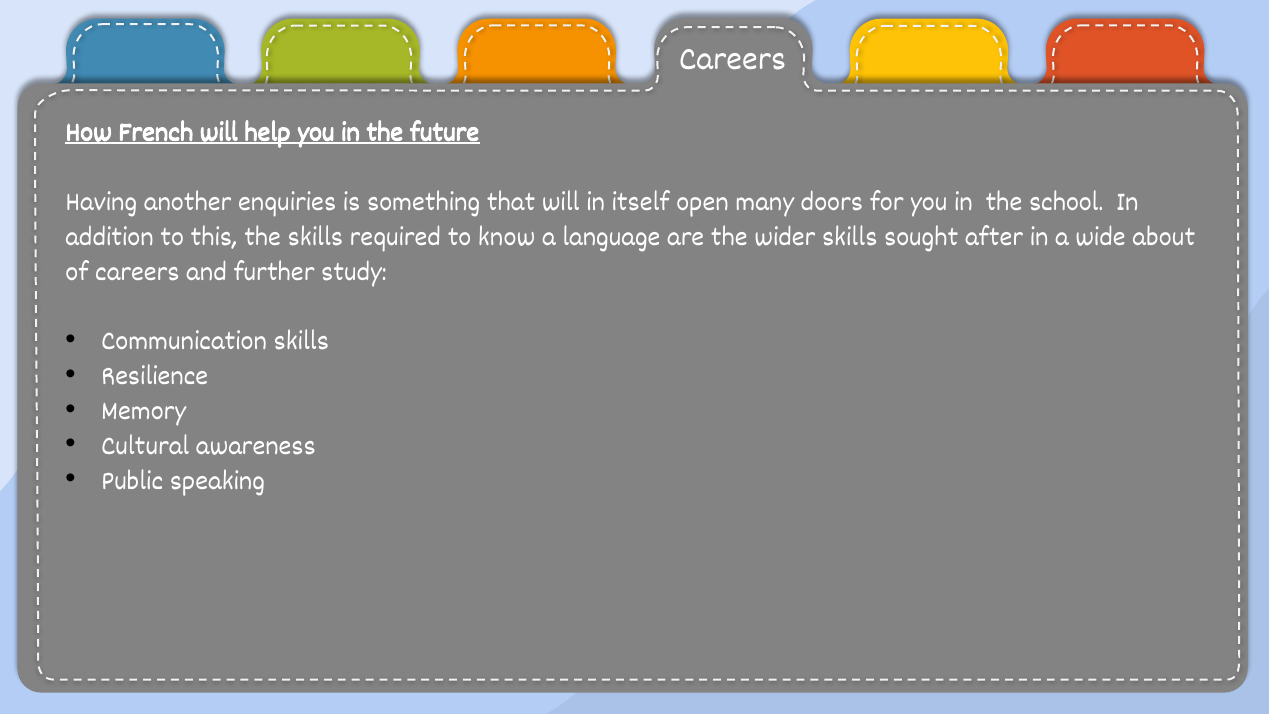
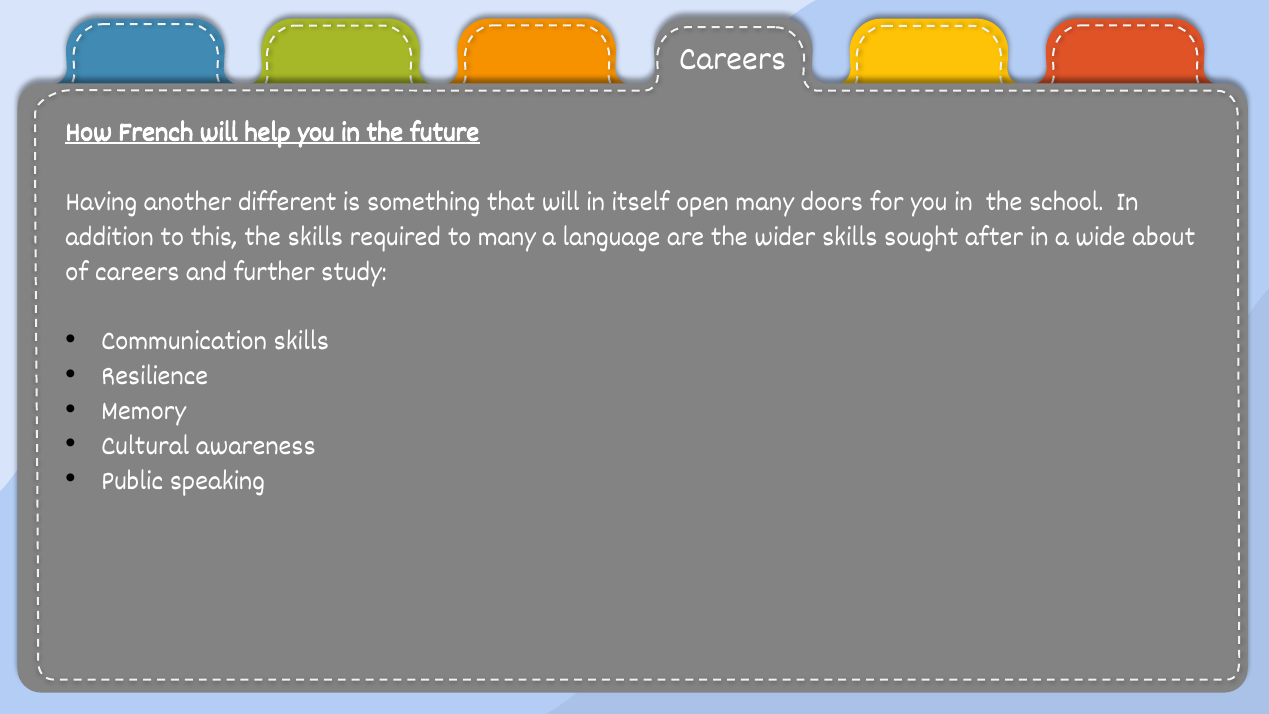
enquiries: enquiries -> different
to know: know -> many
